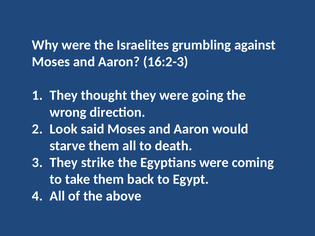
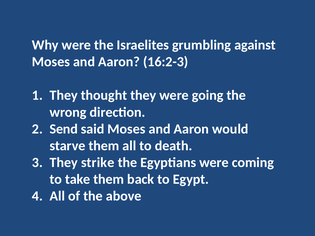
Look: Look -> Send
